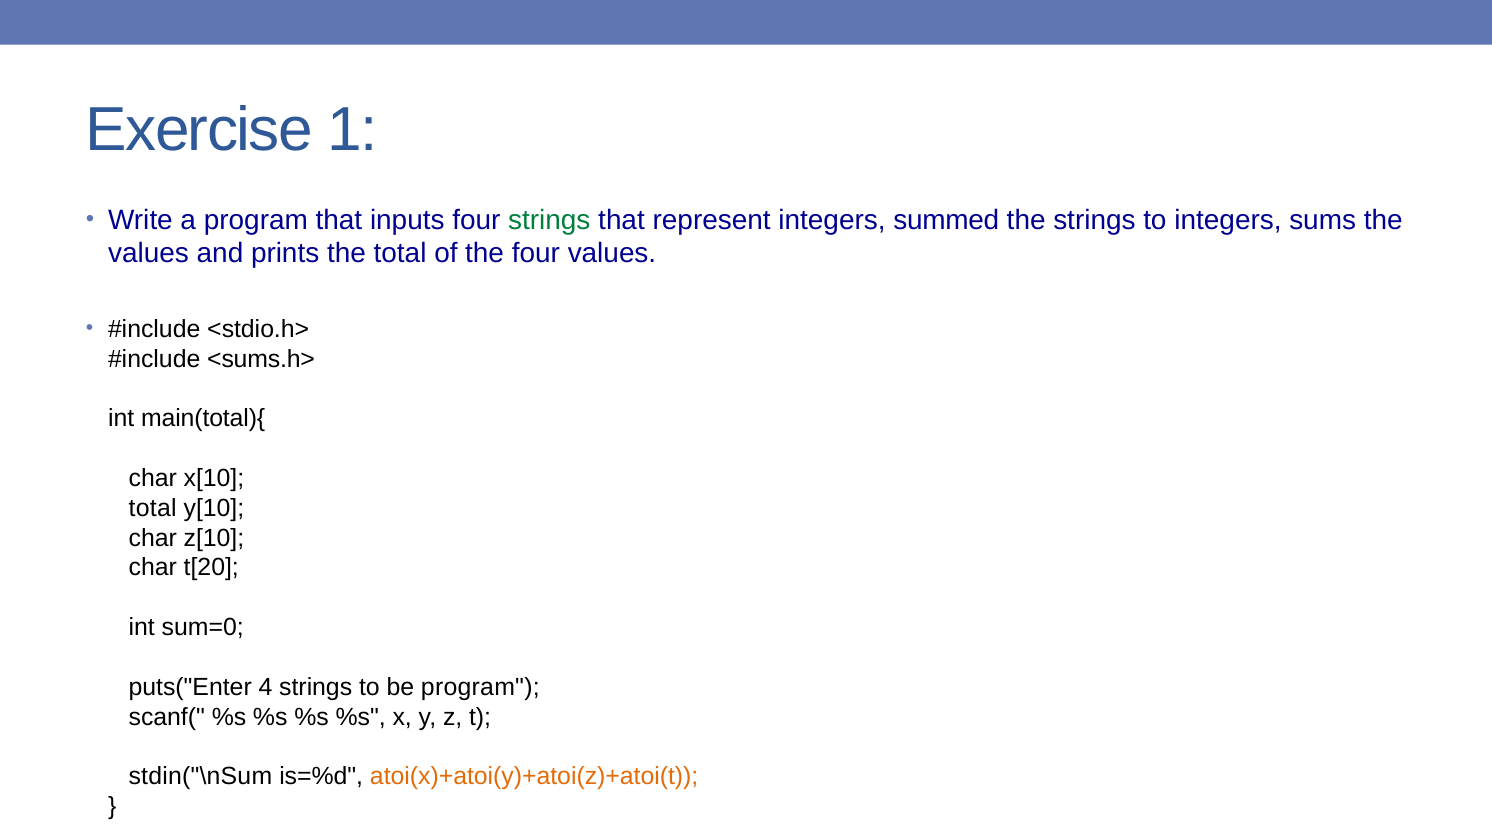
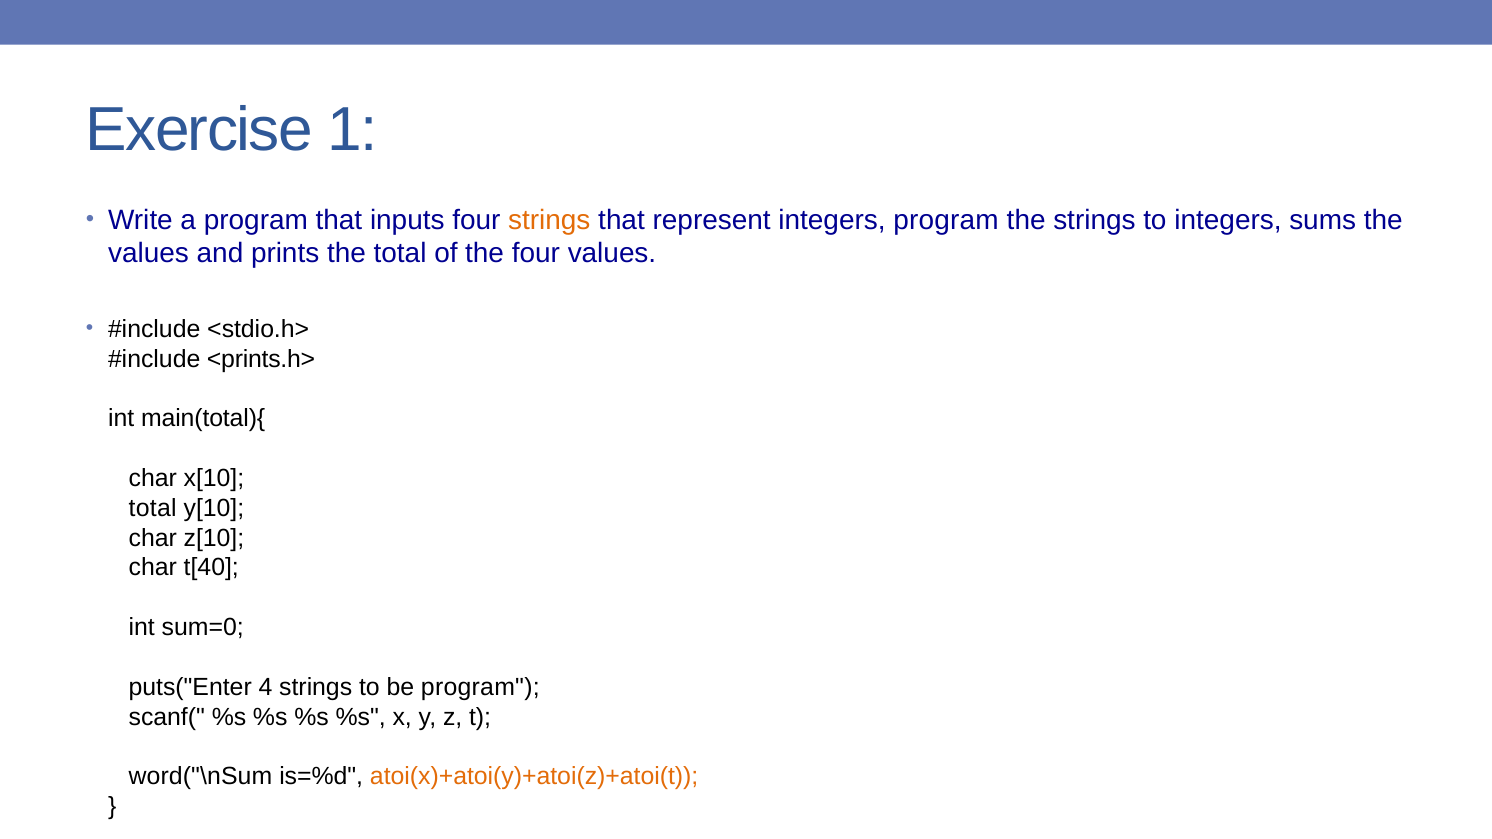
strings at (549, 220) colour: green -> orange
integers summed: summed -> program
<sums.h>: <sums.h> -> <prints.h>
t[20: t[20 -> t[40
stdin("\nSum: stdin("\nSum -> word("\nSum
